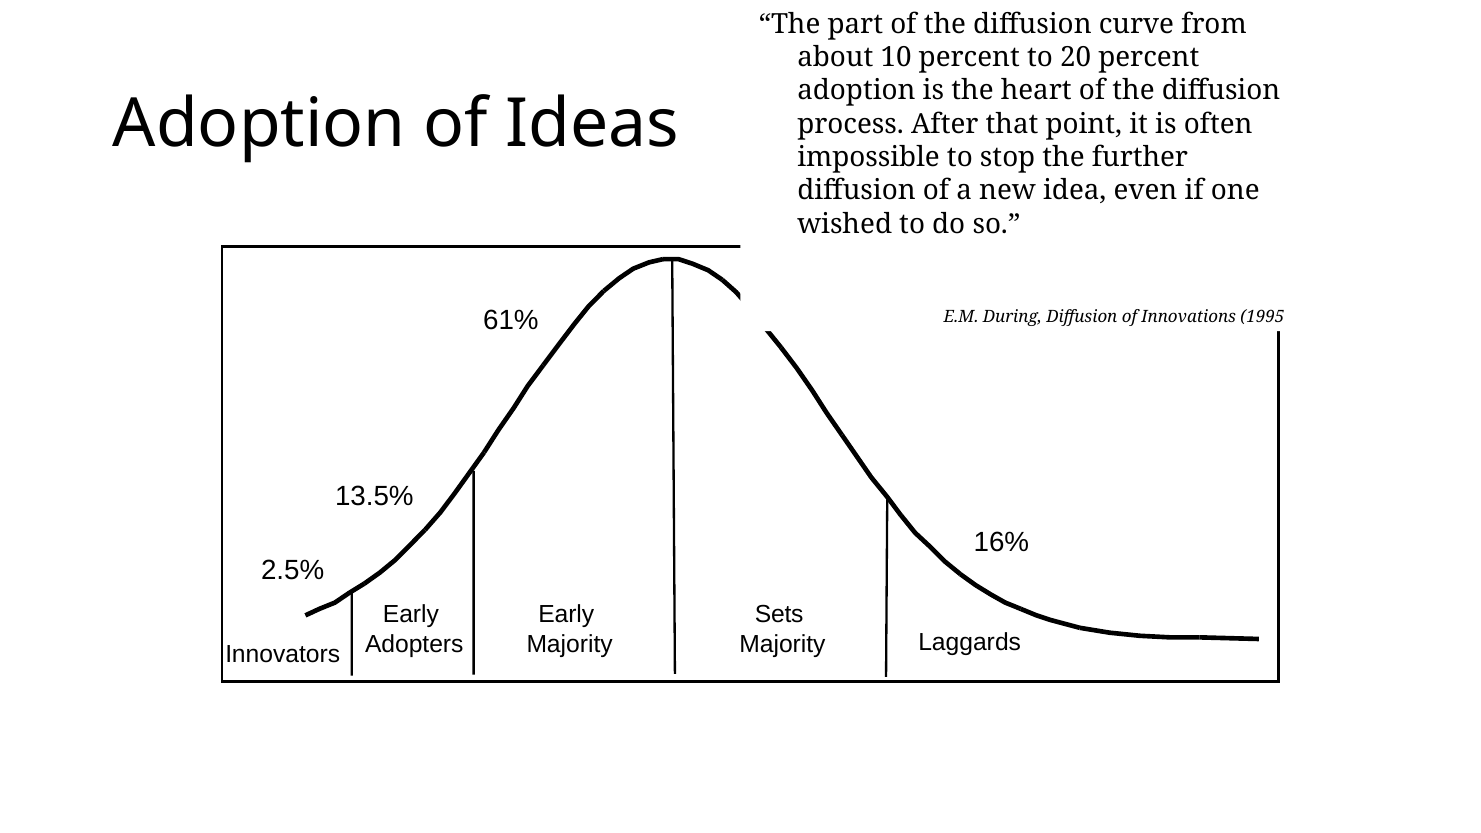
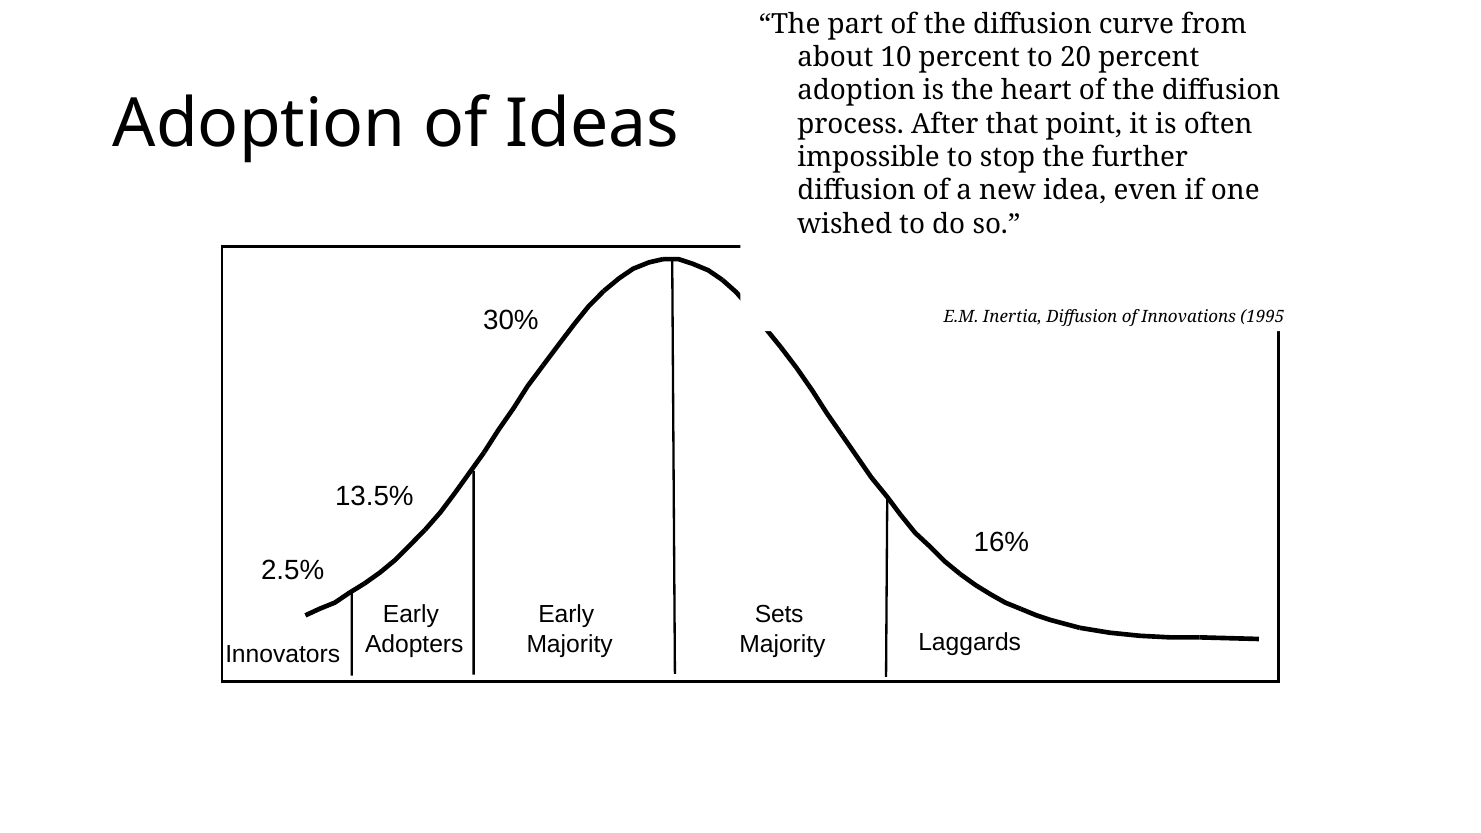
61%: 61% -> 30%
During: During -> Inertia
